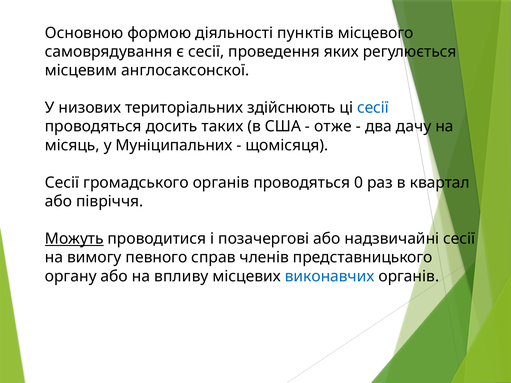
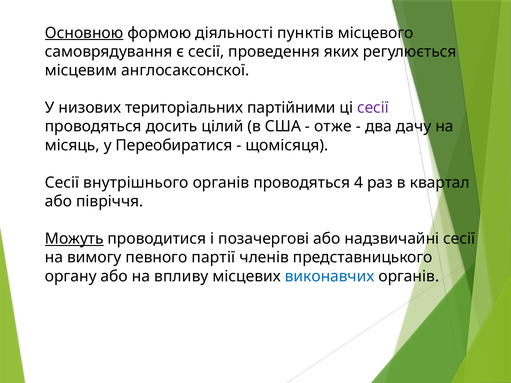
Основною underline: none -> present
здійснюють: здійснюють -> партійними
сесії at (373, 108) colour: blue -> purple
таких: таких -> цілий
Муніципальних: Муніципальних -> Переобиратися
громадського: громадського -> внутрішнього
0: 0 -> 4
справ: справ -> партії
